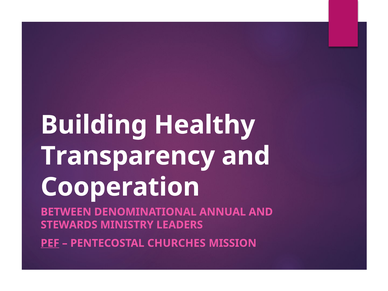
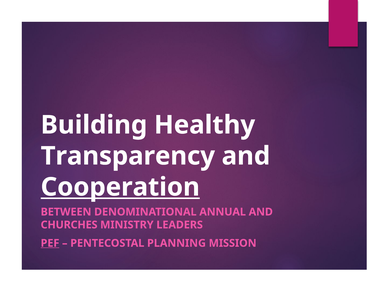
Cooperation underline: none -> present
STEWARDS: STEWARDS -> CHURCHES
CHURCHES: CHURCHES -> PLANNING
